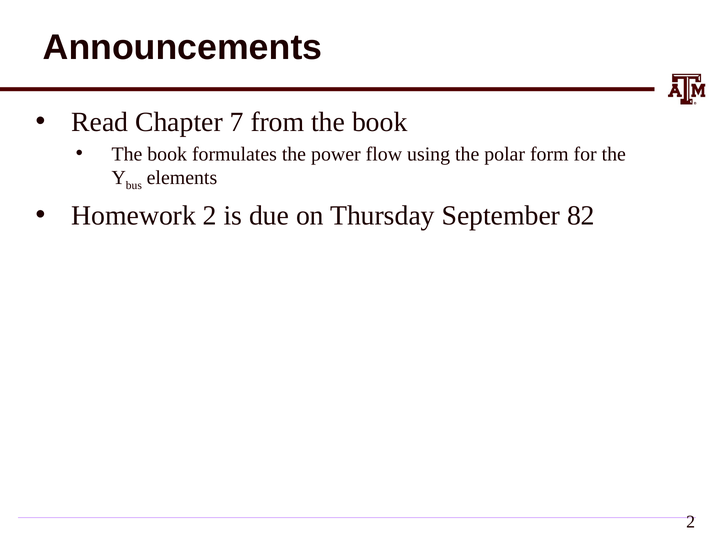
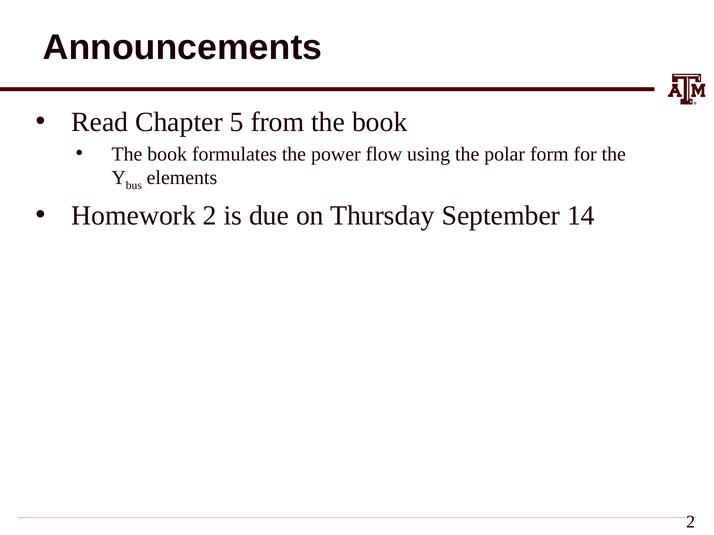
7: 7 -> 5
82: 82 -> 14
